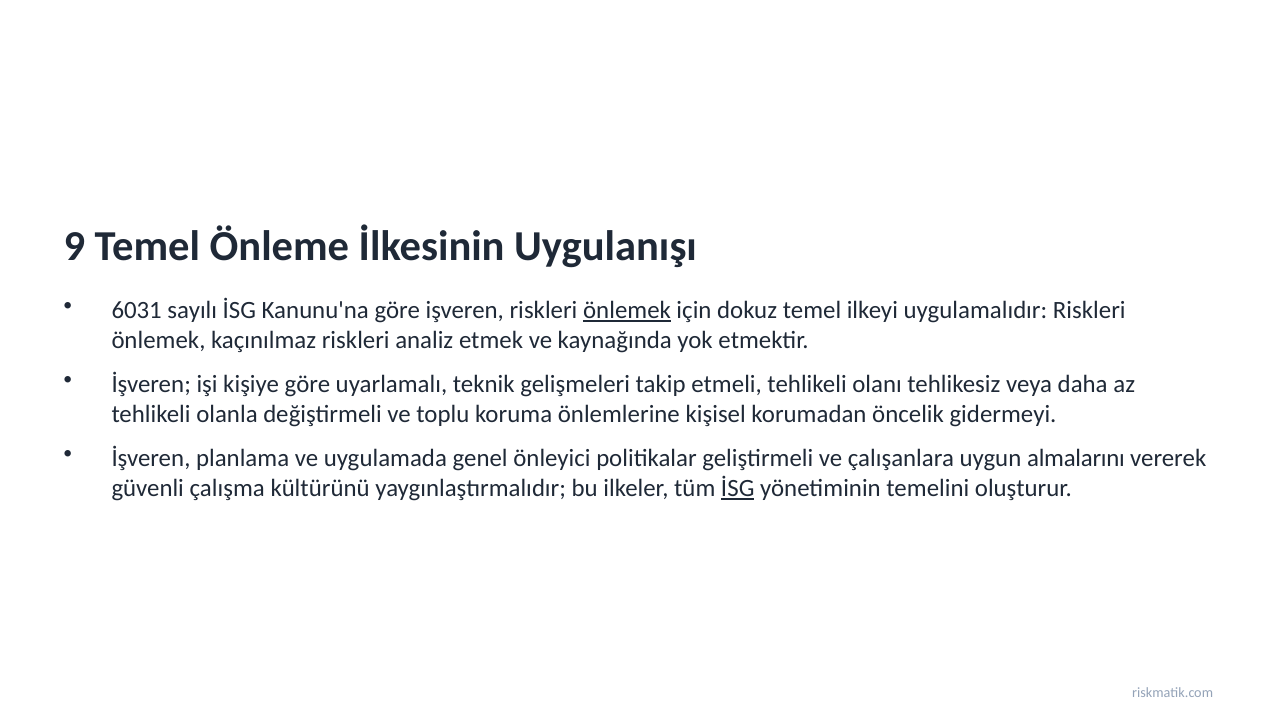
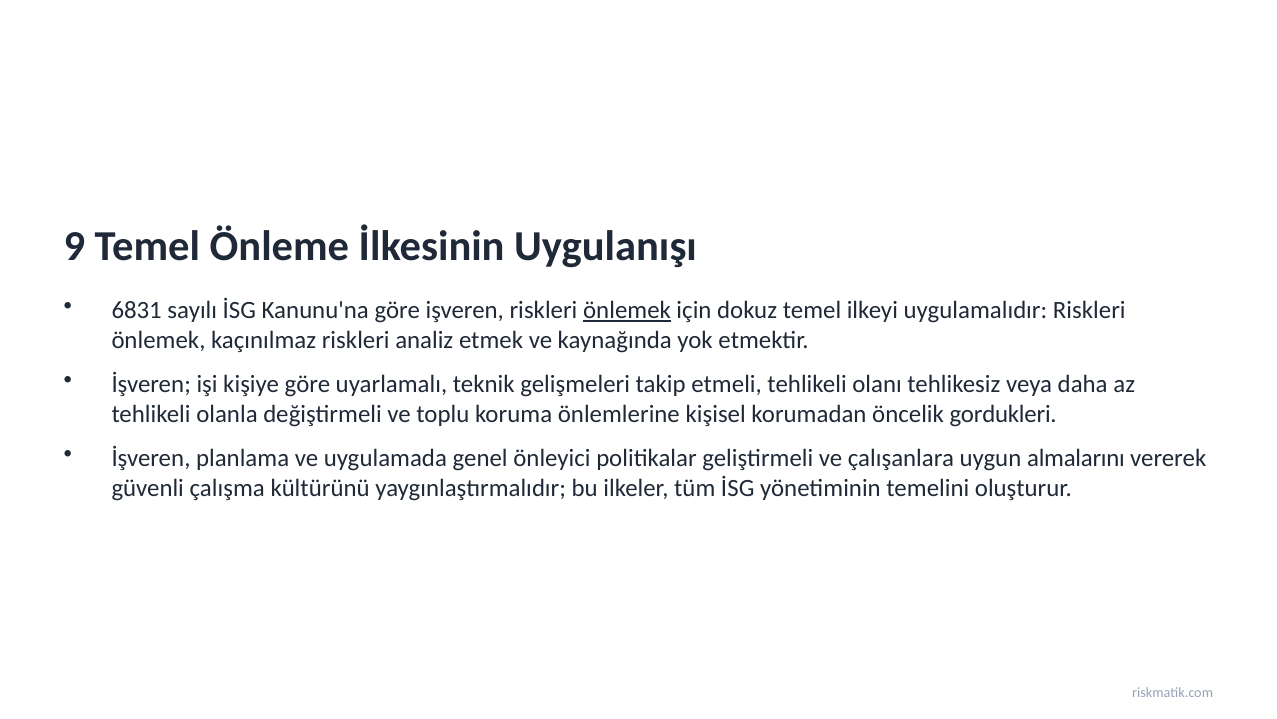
6031: 6031 -> 6831
gidermeyi: gidermeyi -> gordukleri
İSG at (738, 488) underline: present -> none
